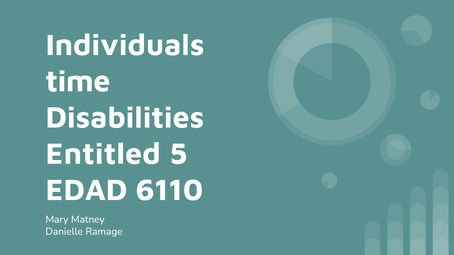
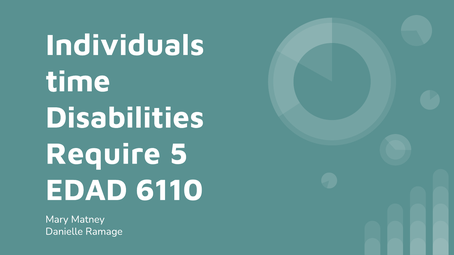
Entitled: Entitled -> Require
